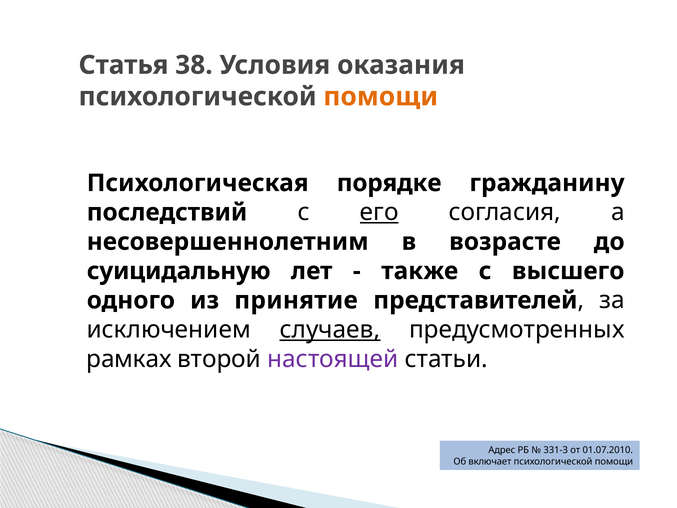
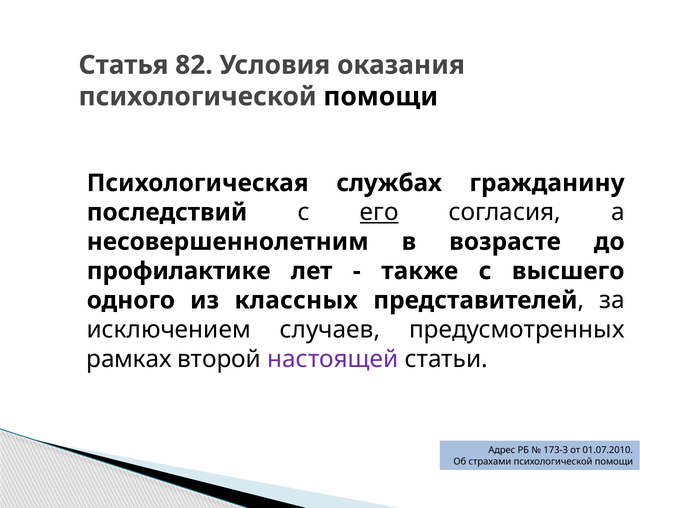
38: 38 -> 82
помощи at (381, 97) colour: orange -> black
порядке: порядке -> службах
суицидальную: суицидальную -> профилактике
принятие: принятие -> классных
случаев underline: present -> none
331-З: 331-З -> 173-З
включает: включает -> страхами
